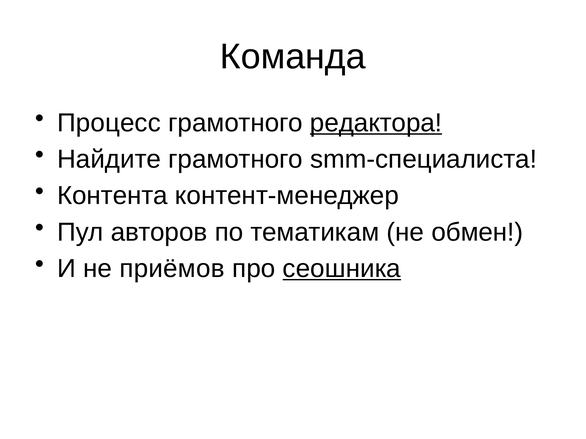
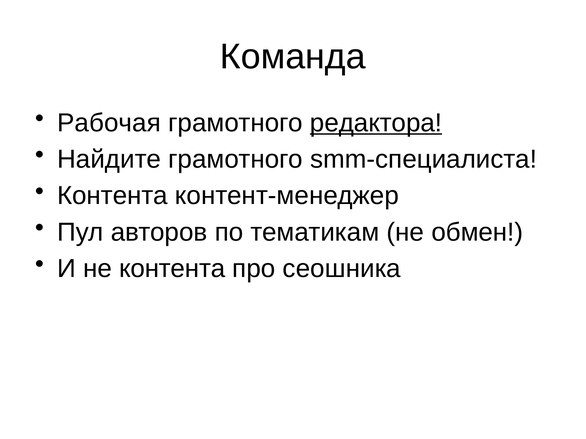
Процесс: Процесс -> Рабочая
не приёмов: приёмов -> контента
сеошника underline: present -> none
